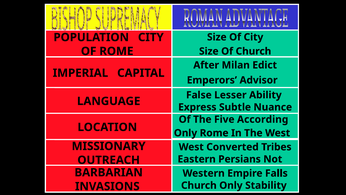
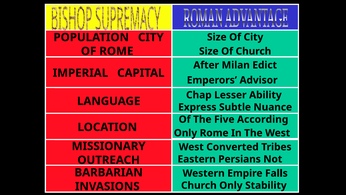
False: False -> Chap
